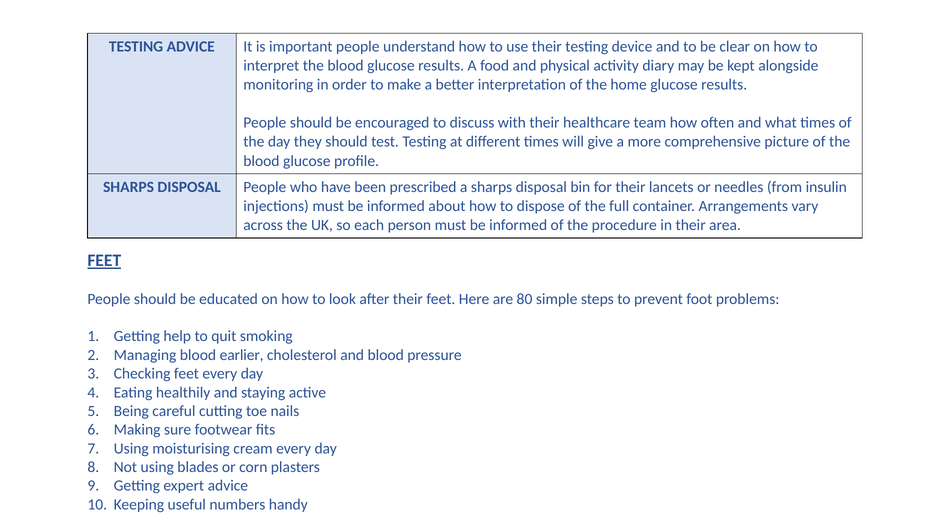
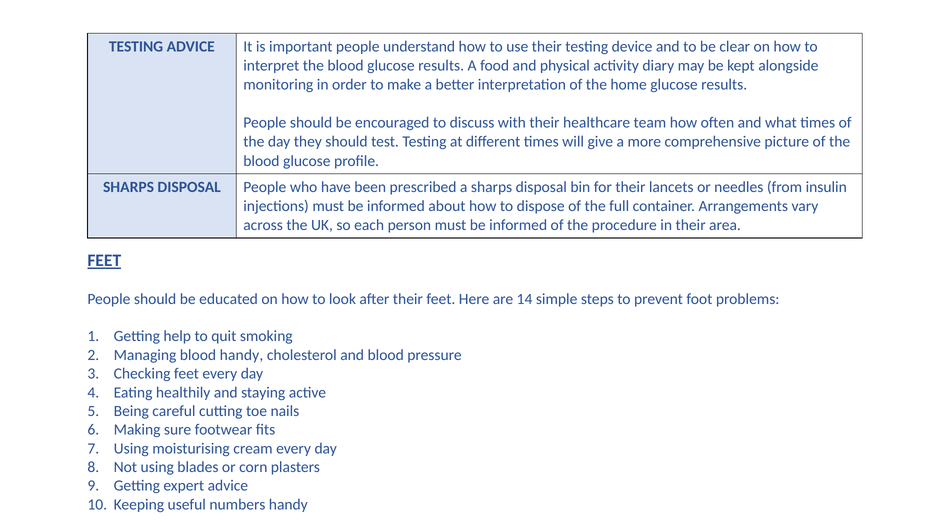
80: 80 -> 14
blood earlier: earlier -> handy
